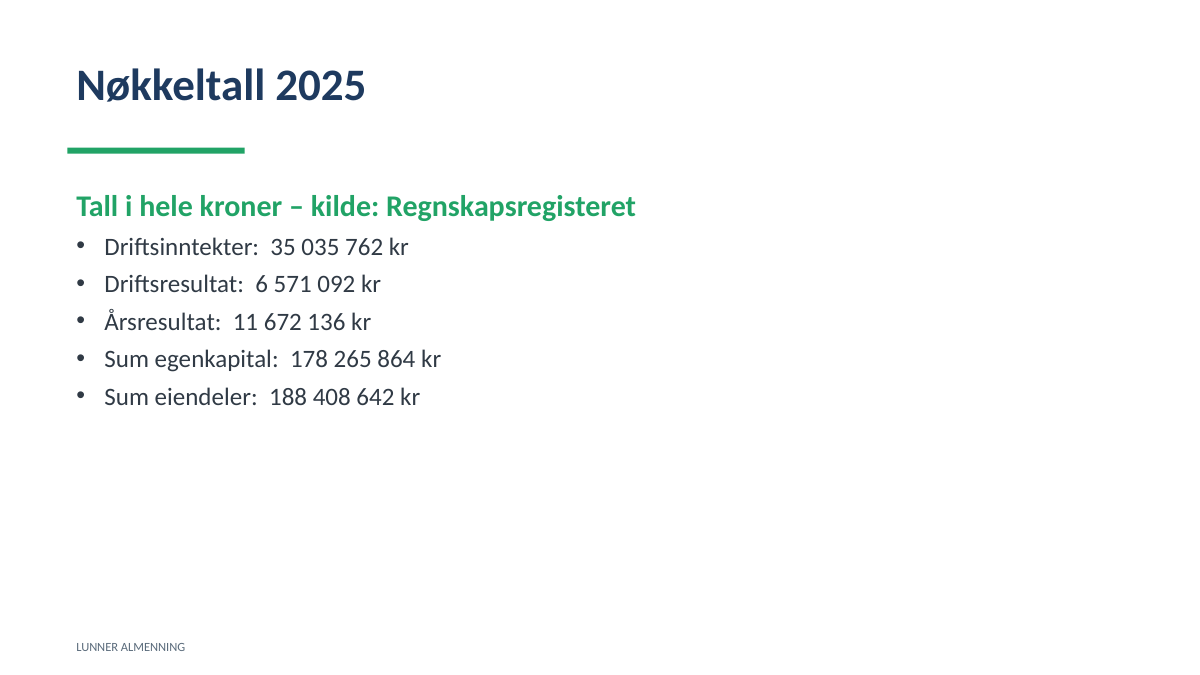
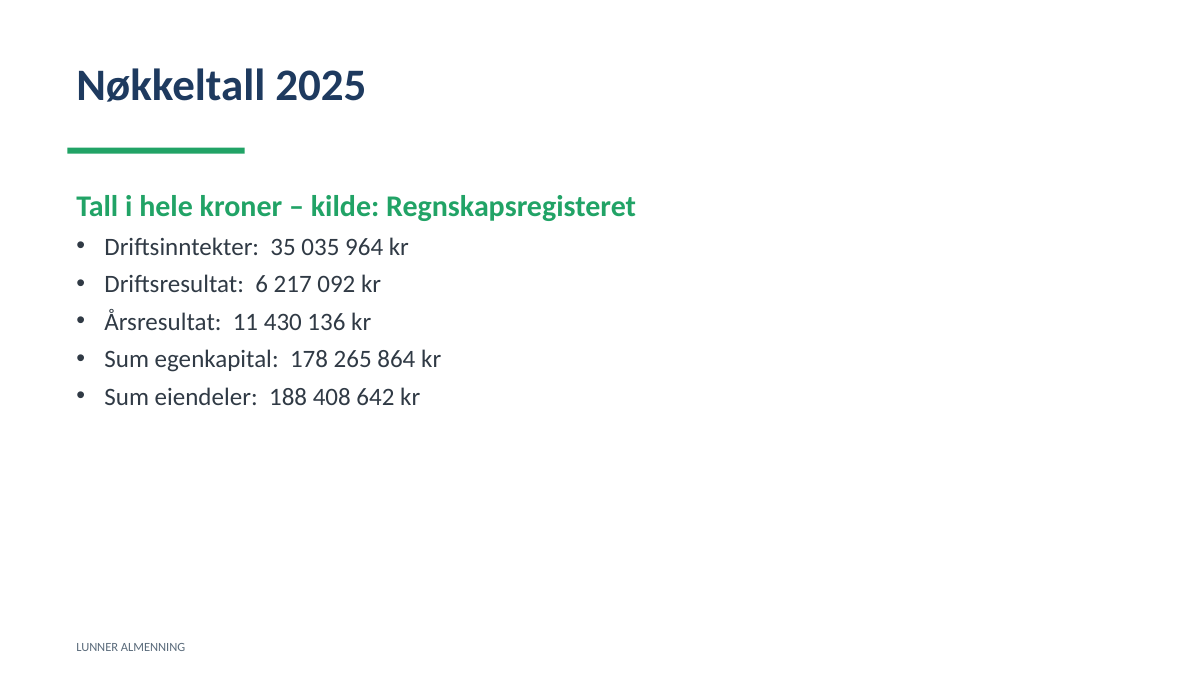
762: 762 -> 964
571: 571 -> 217
672: 672 -> 430
